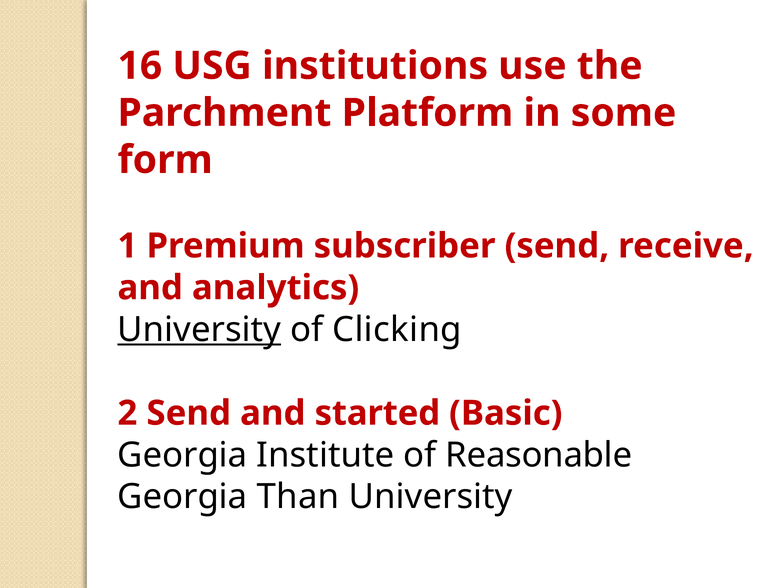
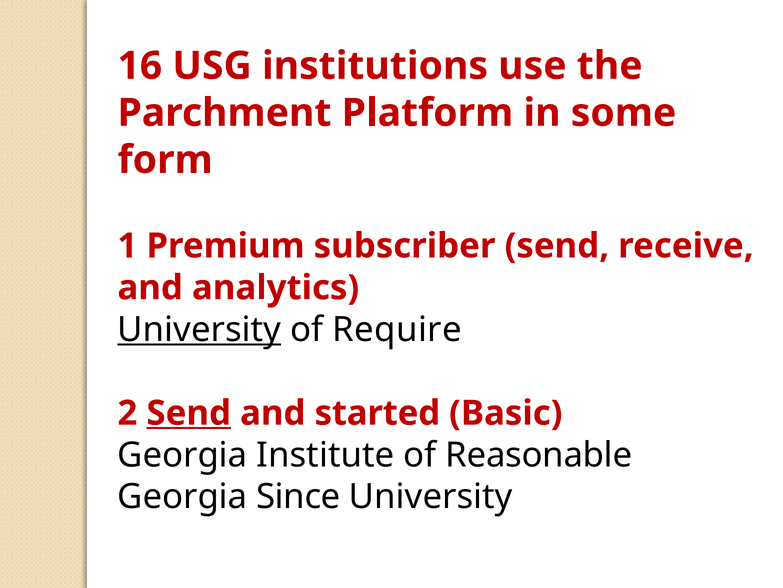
Clicking: Clicking -> Require
Send at (189, 413) underline: none -> present
Than: Than -> Since
